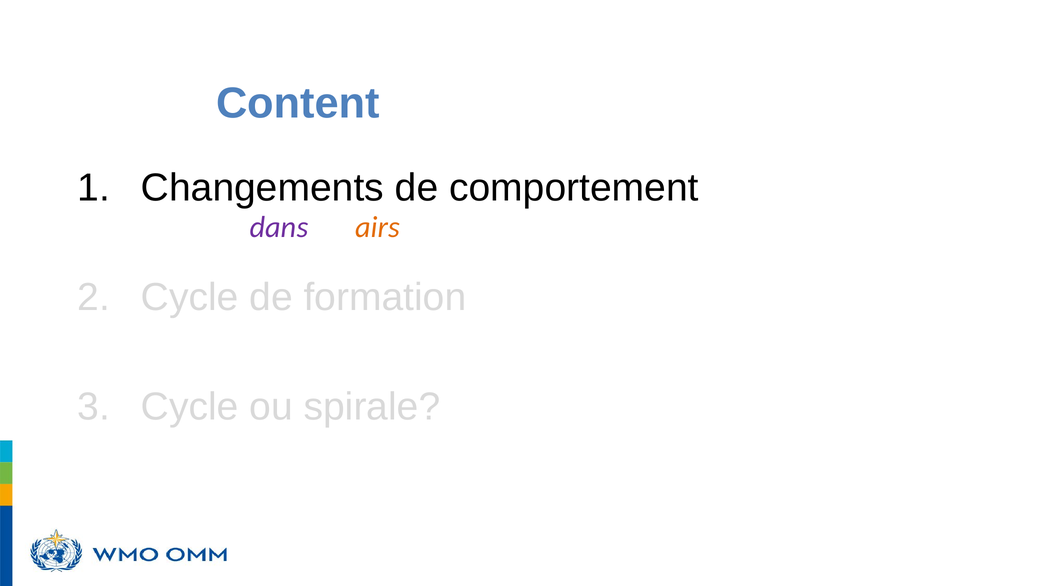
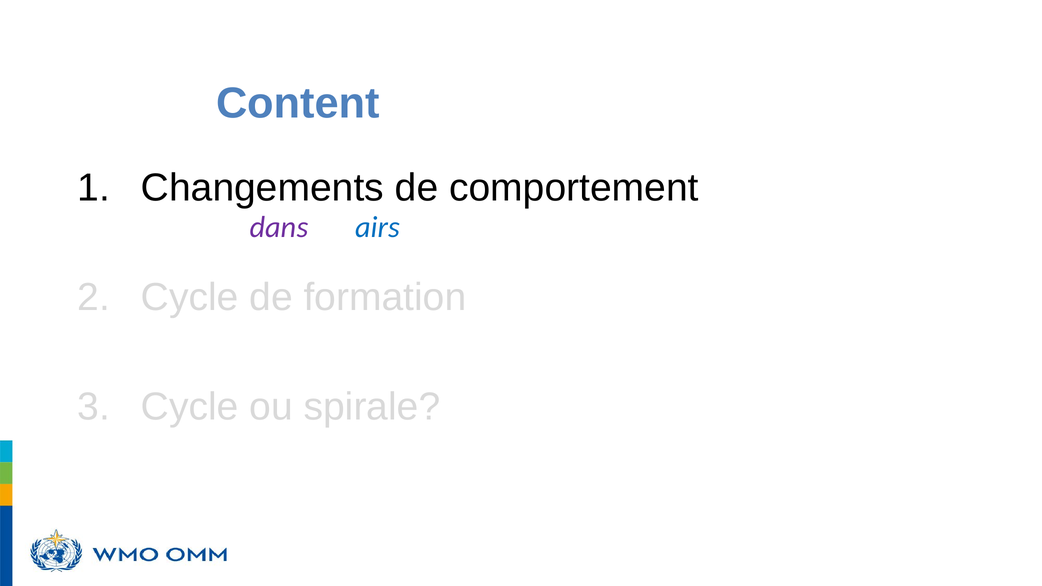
airs colour: orange -> blue
